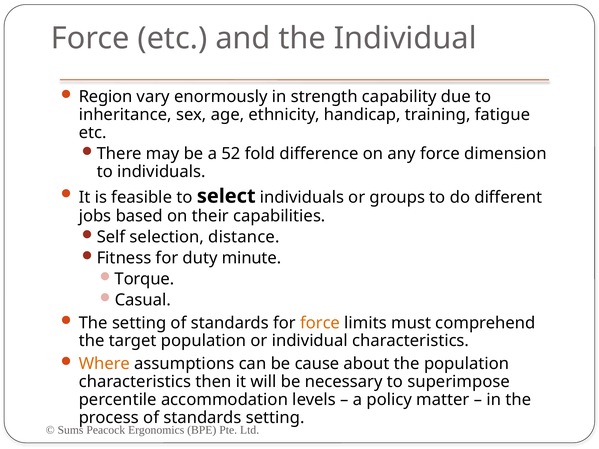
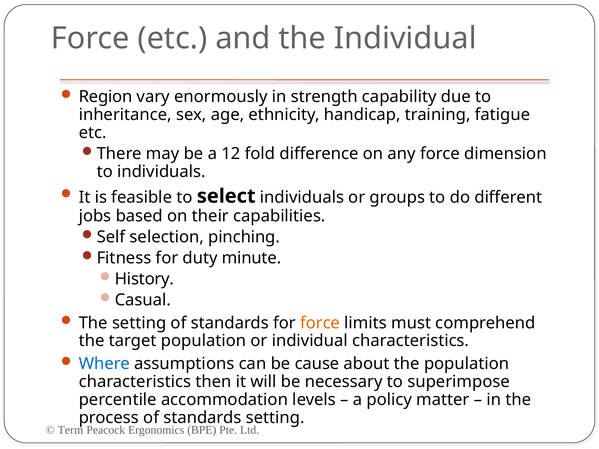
52: 52 -> 12
distance: distance -> pinching
Torque: Torque -> History
Where colour: orange -> blue
Sums: Sums -> Term
